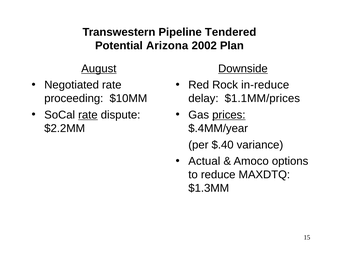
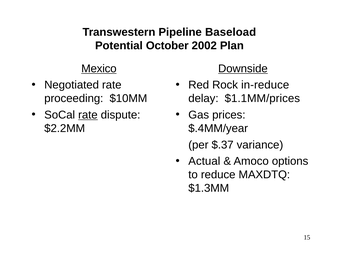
Tendered: Tendered -> Baseload
Arizona: Arizona -> October
August: August -> Mexico
prices underline: present -> none
$.40: $.40 -> $.37
